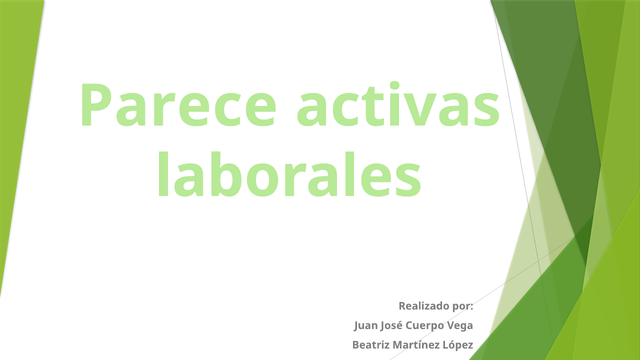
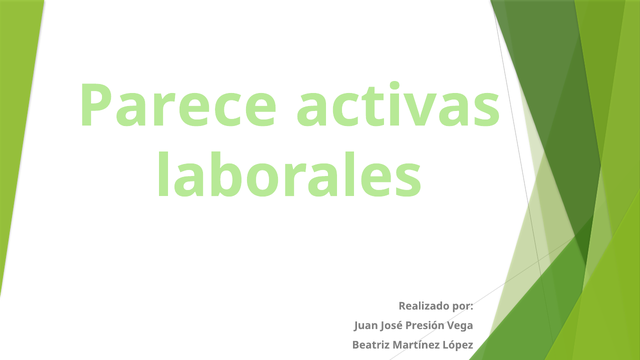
Cuerpo: Cuerpo -> Presión
